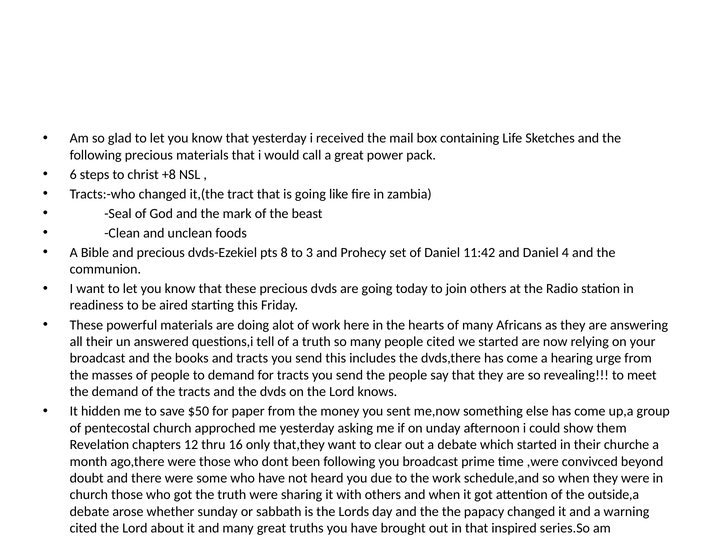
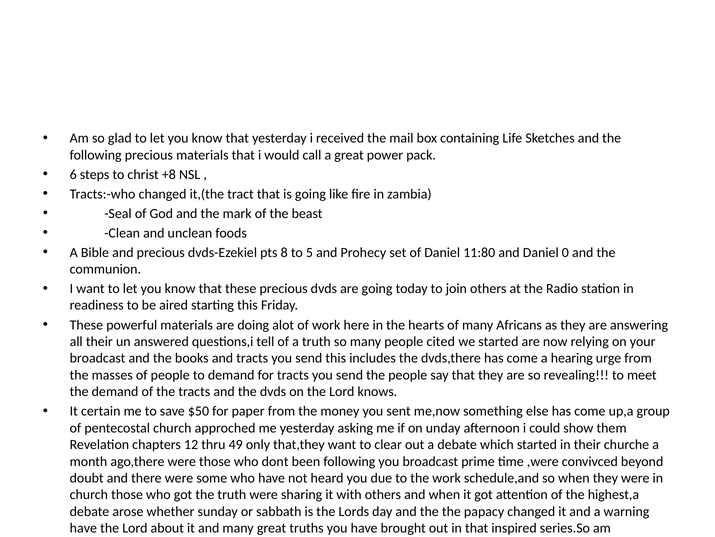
3: 3 -> 5
11:42: 11:42 -> 11:80
4: 4 -> 0
hidden: hidden -> certain
16: 16 -> 49
outside,a: outside,a -> highest,a
cited at (83, 528): cited -> have
